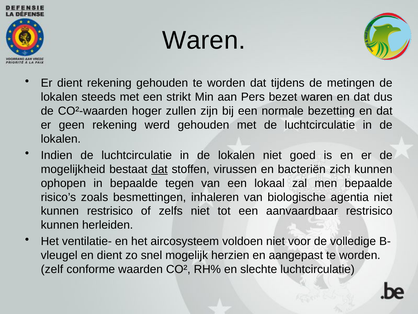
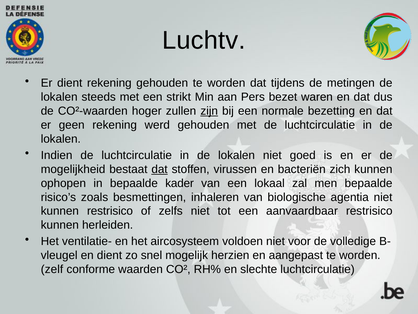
Waren at (204, 40): Waren -> Luchtv
zijn underline: none -> present
tegen: tegen -> kader
